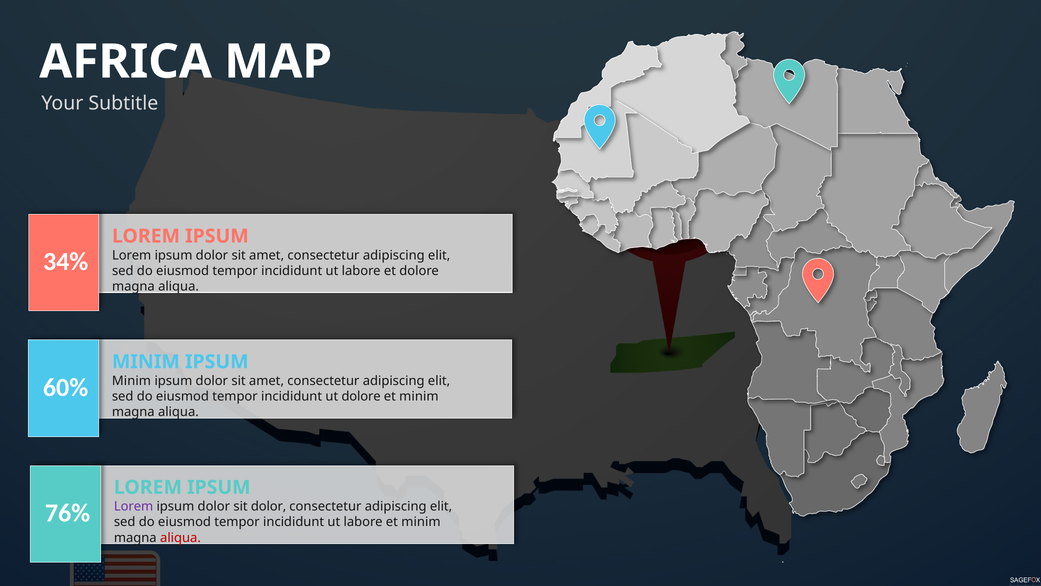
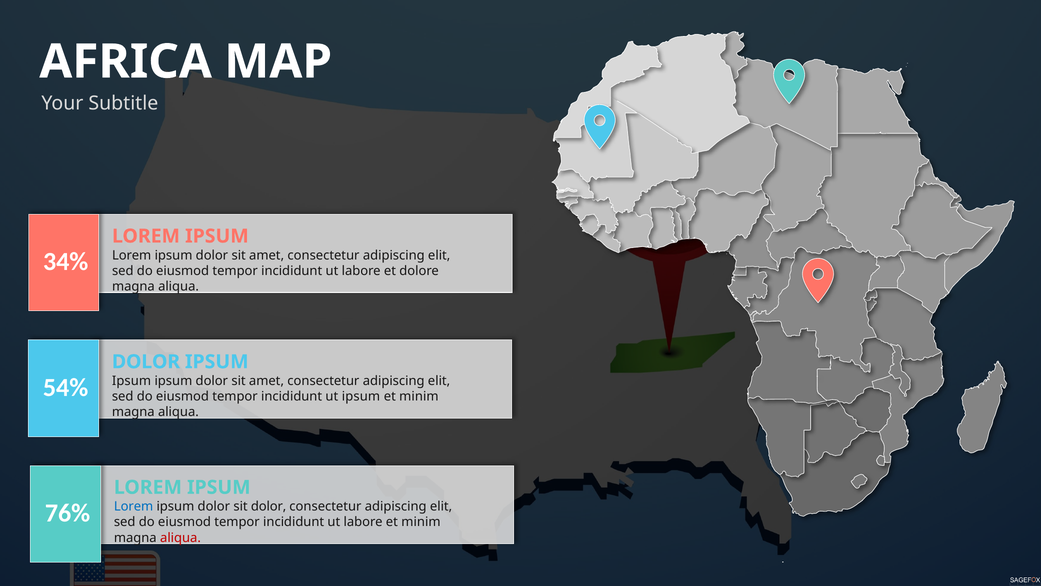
MINIM at (146, 362): MINIM -> DOLOR
60%: 60% -> 54%
Minim at (131, 381): Minim -> Ipsum
ut dolore: dolore -> ipsum
Lorem at (134, 506) colour: purple -> blue
